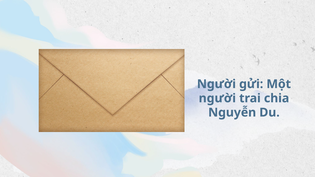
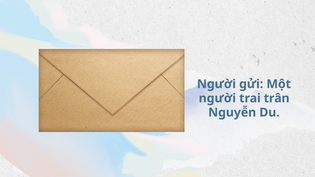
chia: chia -> trân
